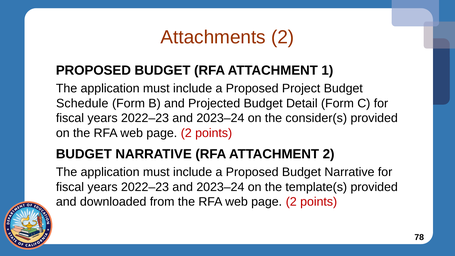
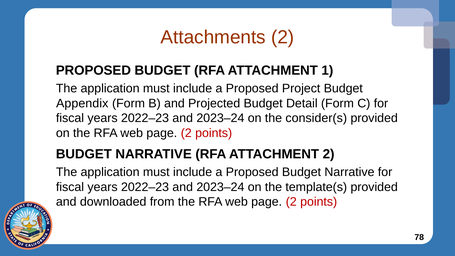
Schedule: Schedule -> Appendix
